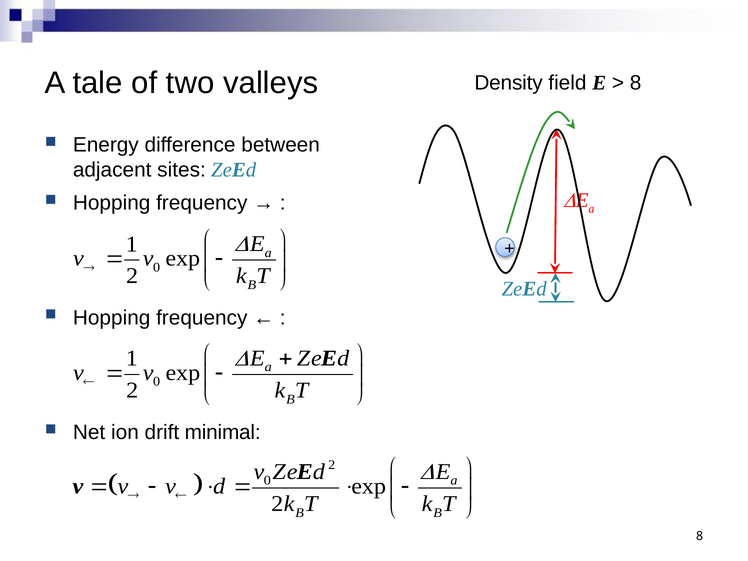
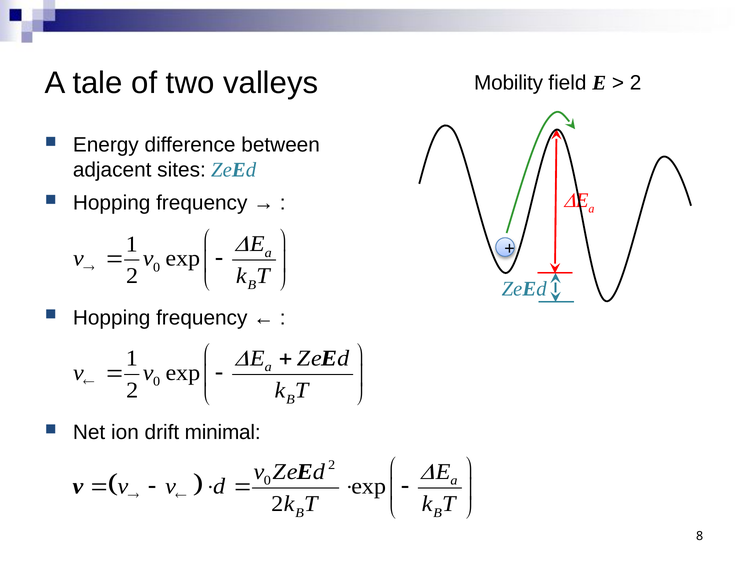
Density: Density -> Mobility
8 at (636, 83): 8 -> 2
